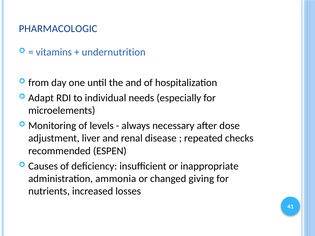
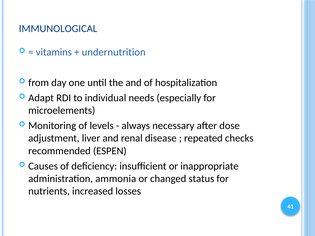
PHARMACOLOGIC: PHARMACOLOGIC -> IMMUNOLOGICAL
giving: giving -> status
